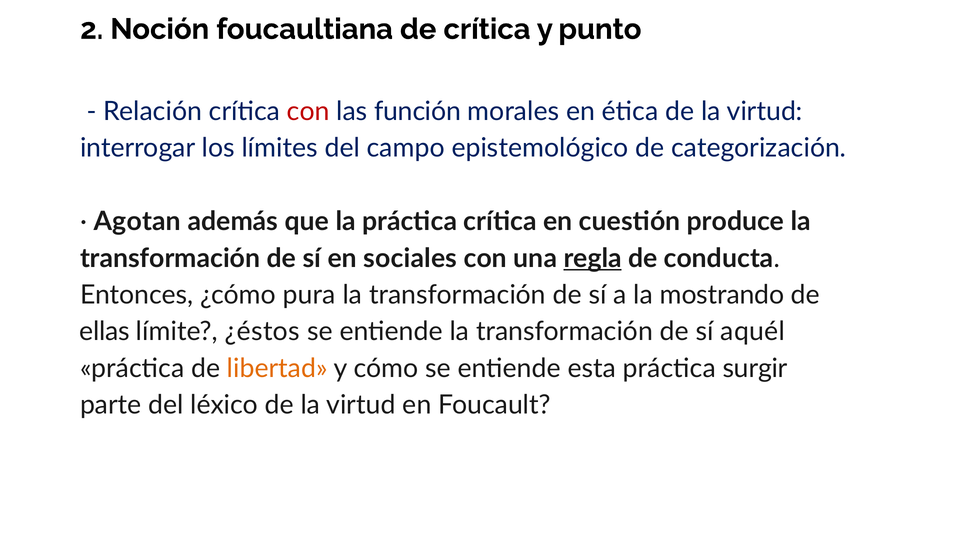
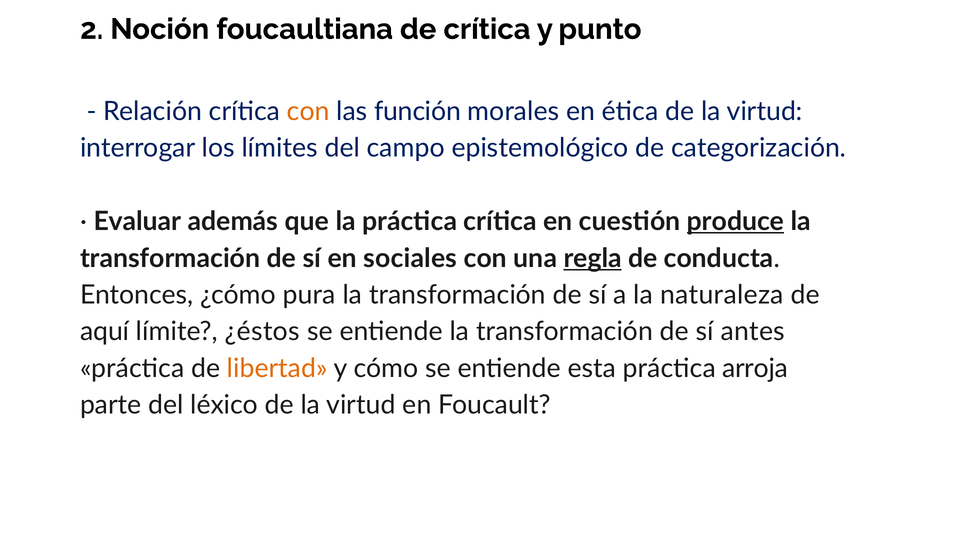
con at (308, 111) colour: red -> orange
Agotan: Agotan -> Evaluar
produce underline: none -> present
mostrando: mostrando -> naturaleza
ellas: ellas -> aquí
aquél: aquél -> antes
surgir: surgir -> arroja
